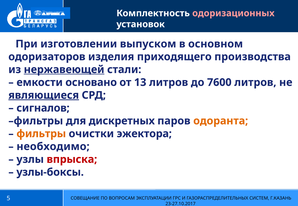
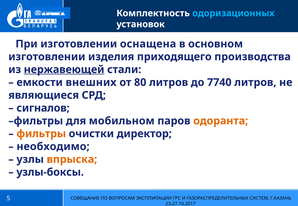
одоризационных colour: pink -> light blue
выпуском: выпуском -> оснащена
одоризаторов at (47, 57): одоризаторов -> изготовлении
основано: основано -> внешних
13: 13 -> 80
7600: 7600 -> 7740
являющиеся underline: present -> none
дискретных: дискретных -> мобильном
эжектора: эжектора -> директор
впрыска colour: red -> orange
